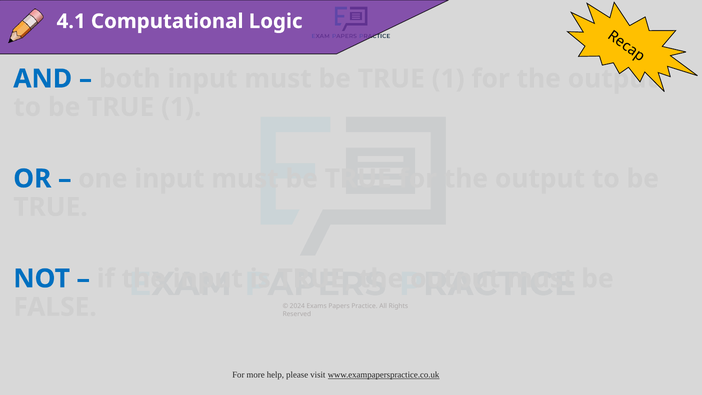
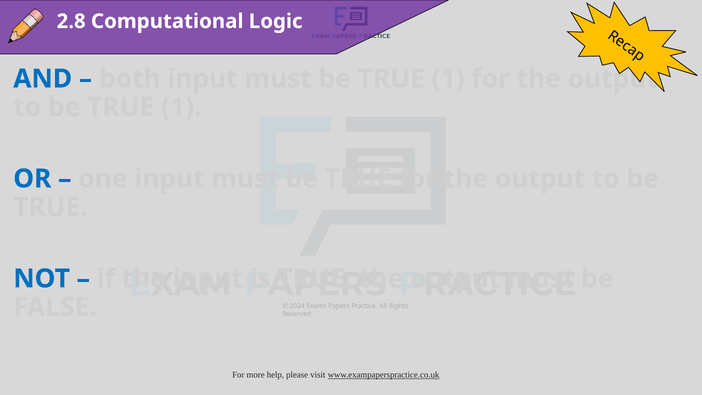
4.1: 4.1 -> 2.8
